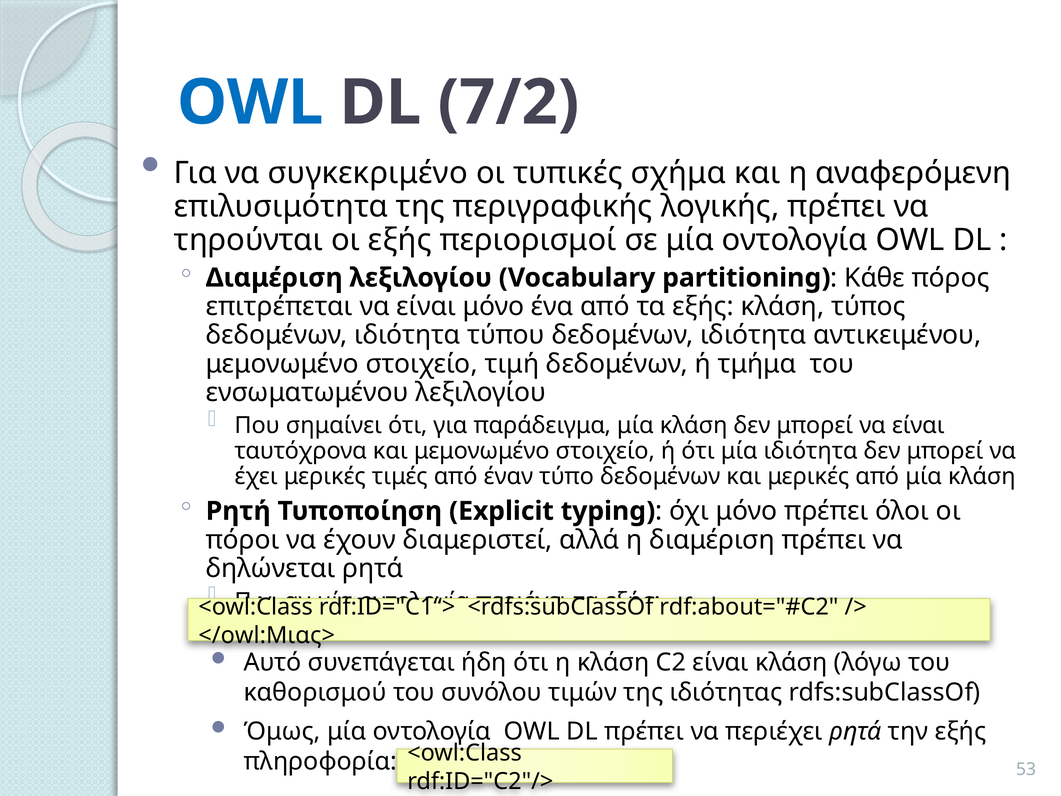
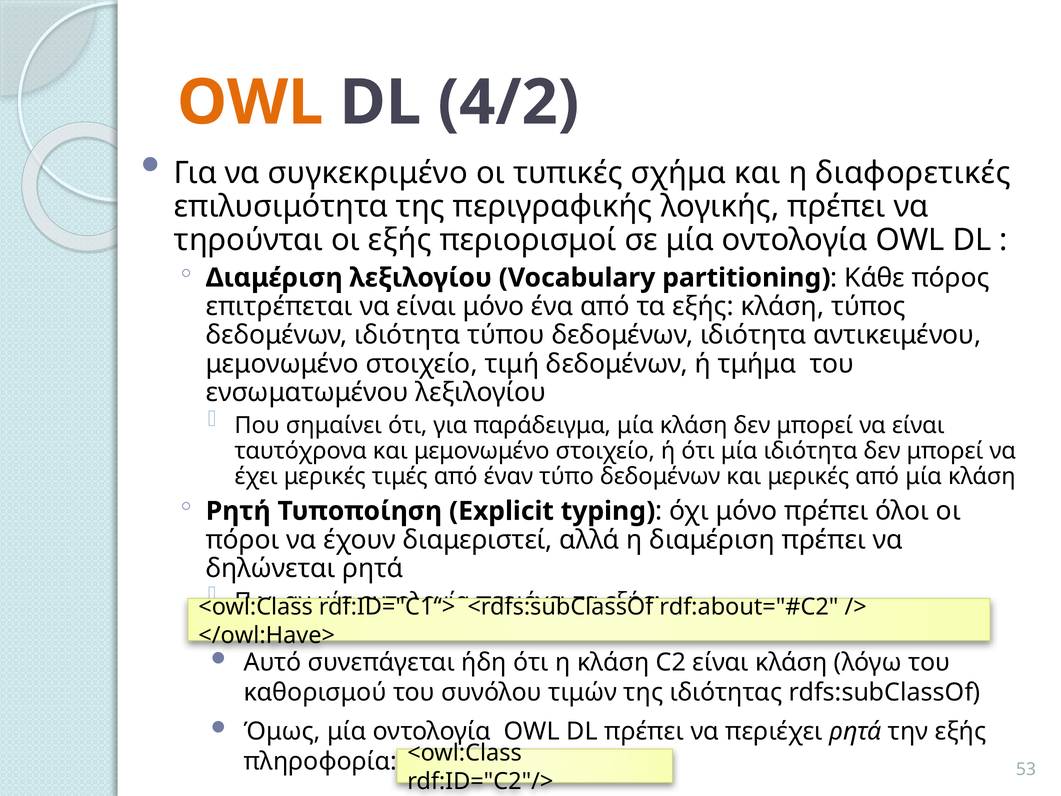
OWL at (250, 103) colour: blue -> orange
7/2: 7/2 -> 4/2
αναφερόμενη: αναφερόμενη -> διαφορετικές
</owl:Μιας>: </owl:Μιας> -> </owl:Have>
